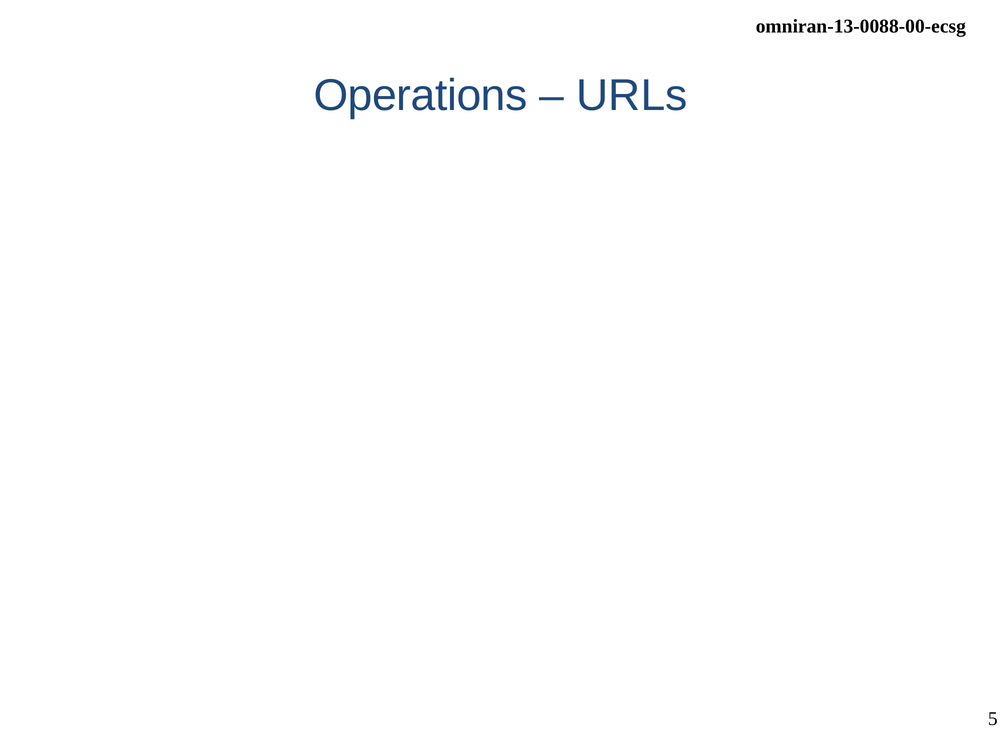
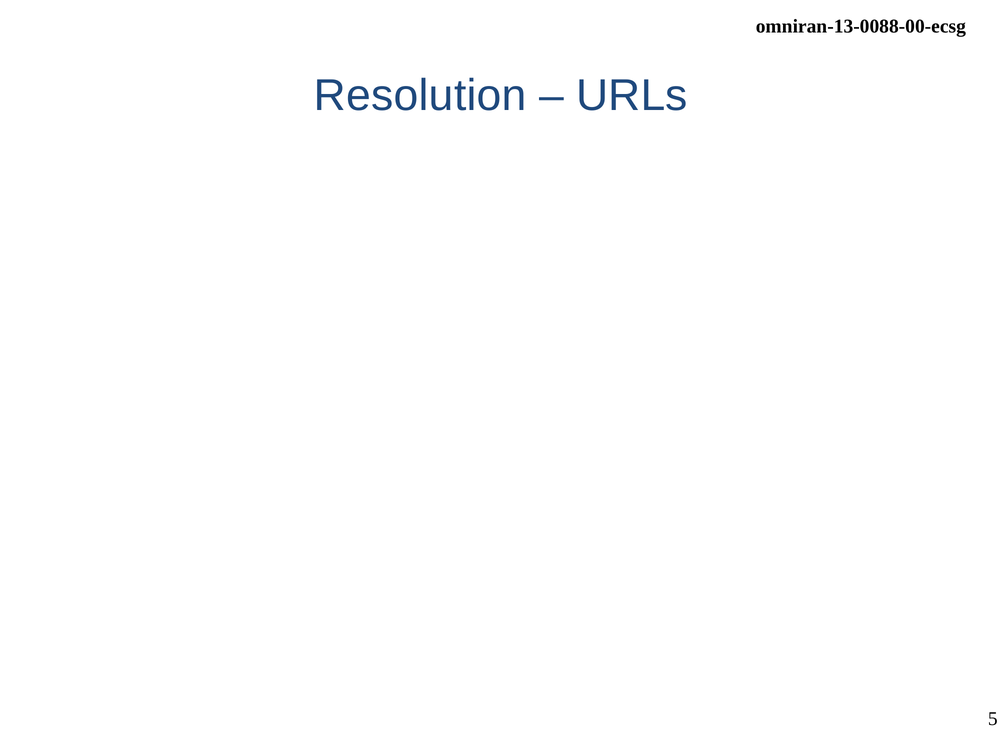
Operations: Operations -> Resolution
